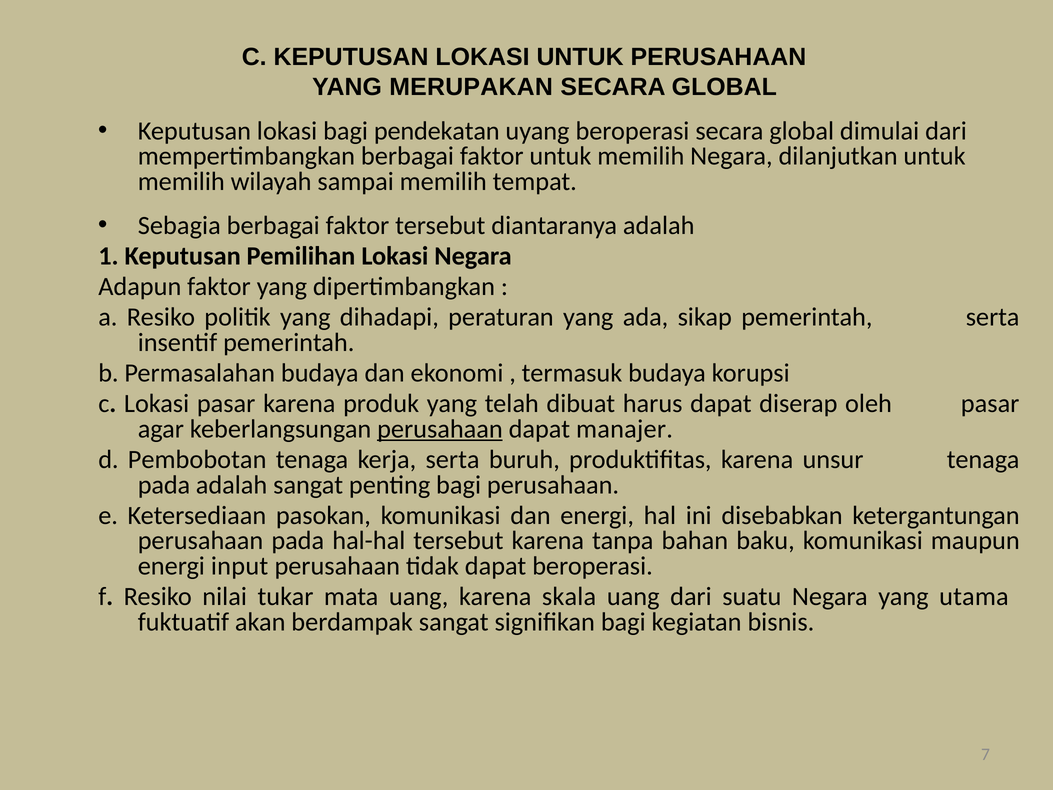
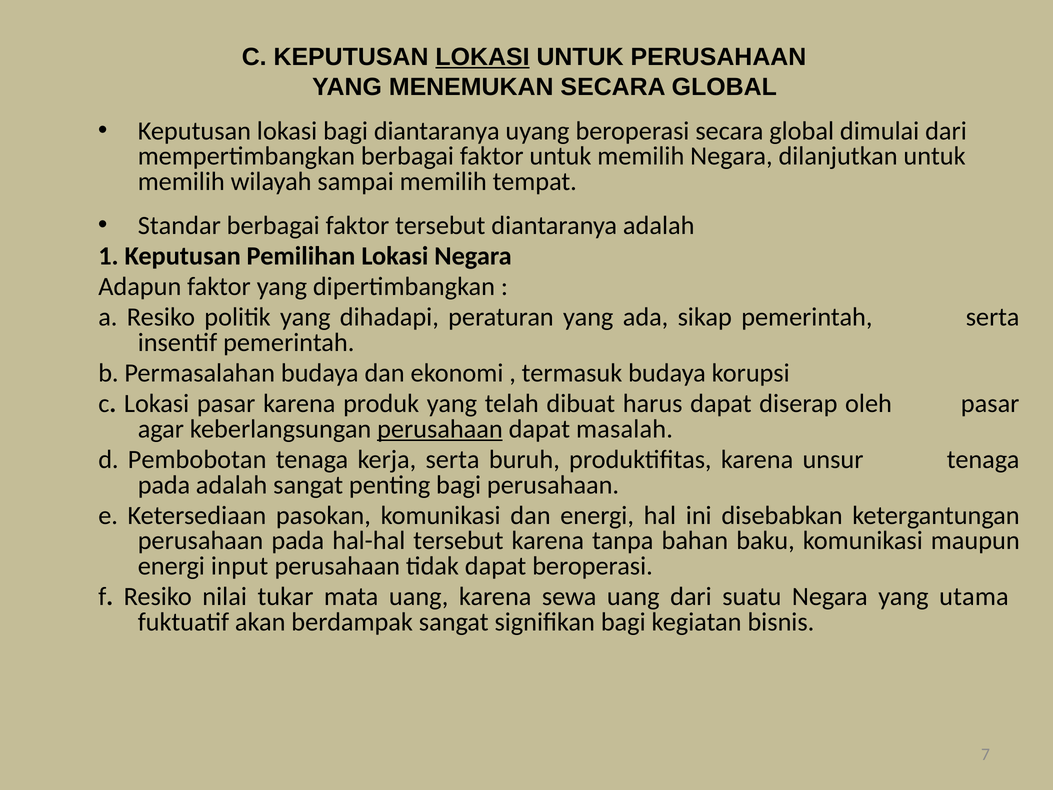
LOKASI at (483, 57) underline: none -> present
MERUPAKAN: MERUPAKAN -> MENEMUKAN
bagi pendekatan: pendekatan -> diantaranya
Sebagia: Sebagia -> Standar
manajer: manajer -> masalah
skala: skala -> sewa
